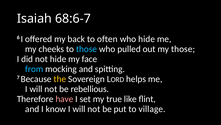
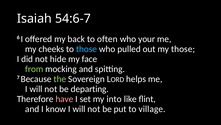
68:6-7: 68:6-7 -> 54:6-7
who hide: hide -> your
from colour: light blue -> light green
the colour: yellow -> light green
rebellious: rebellious -> departing
true: true -> into
